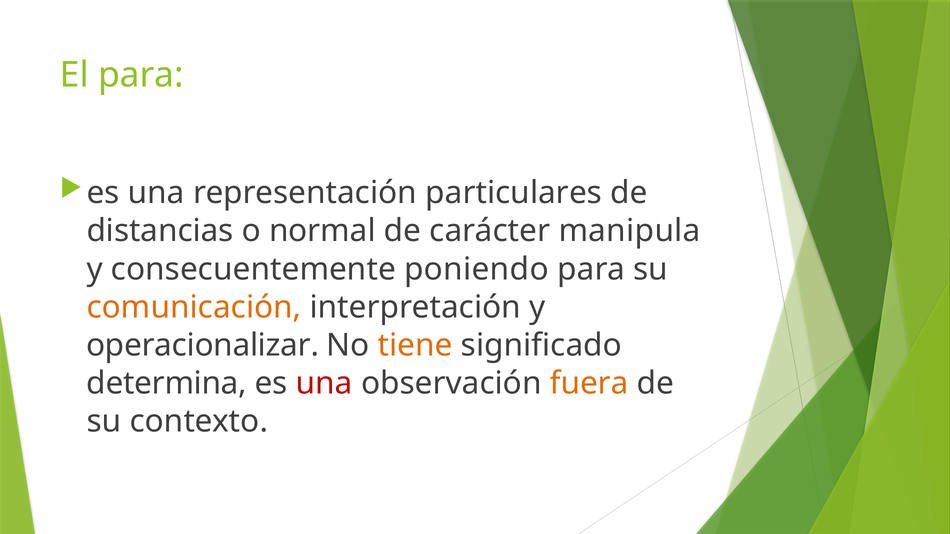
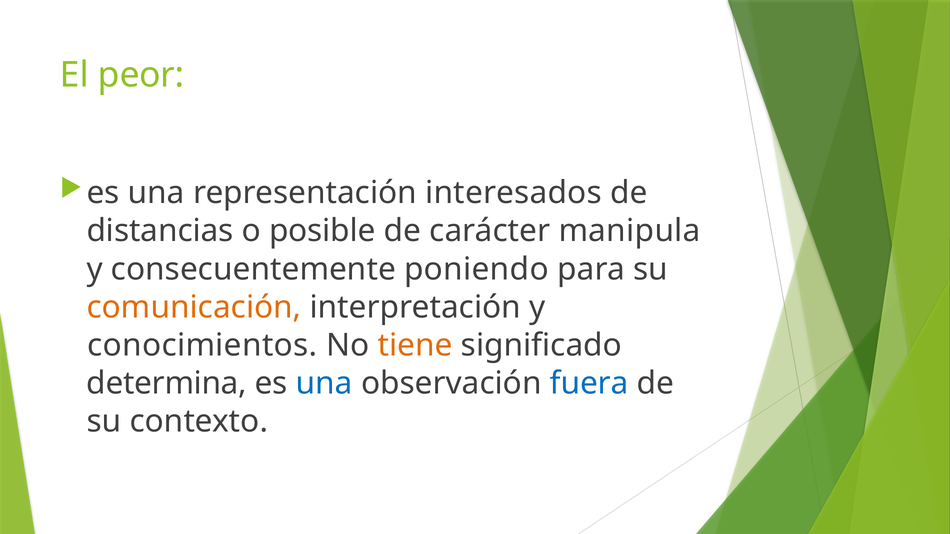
El para: para -> peor
particulares: particulares -> interesados
normal: normal -> posible
operacionalizar: operacionalizar -> conocimientos
una at (324, 383) colour: red -> blue
fuera colour: orange -> blue
